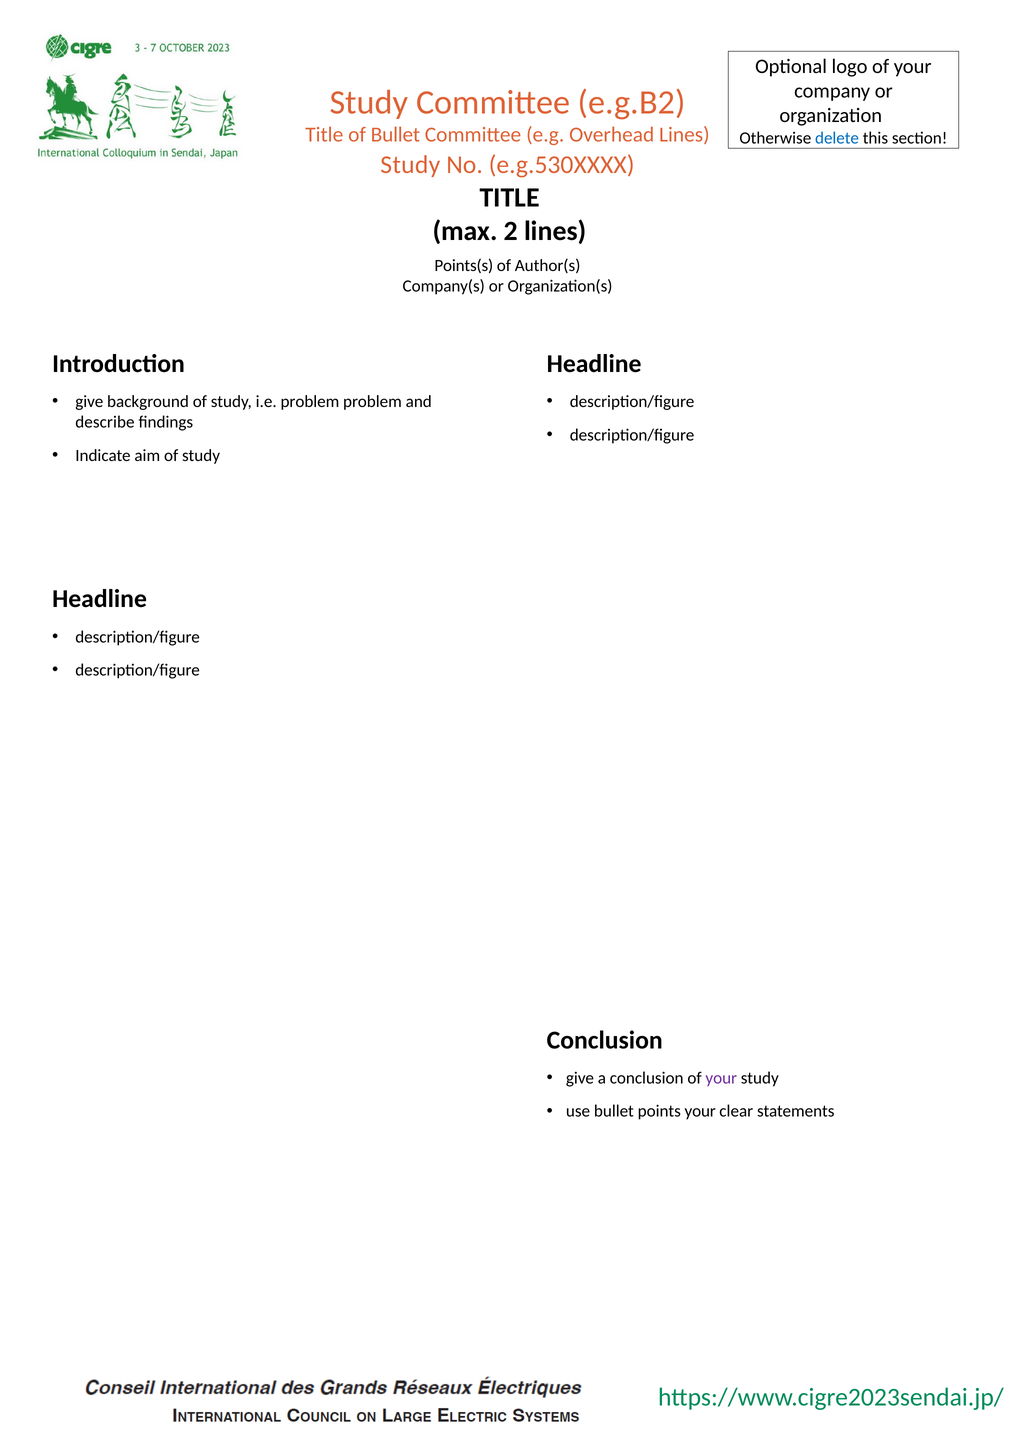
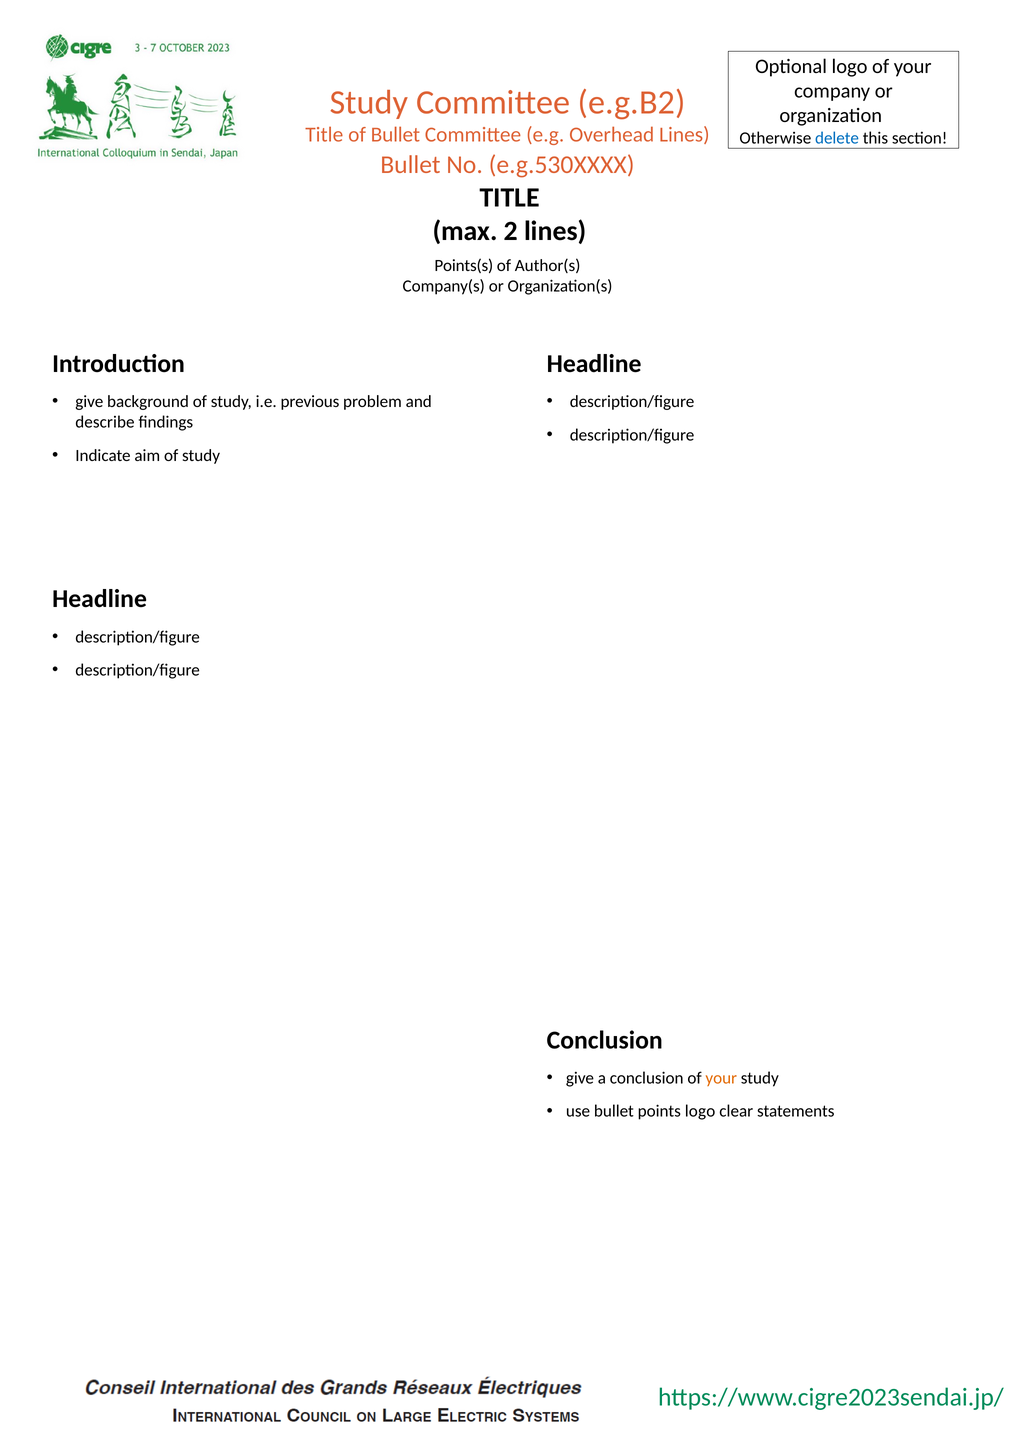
Study at (410, 165): Study -> Bullet
i.e problem: problem -> previous
your at (721, 1078) colour: purple -> orange
points your: your -> logo
